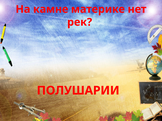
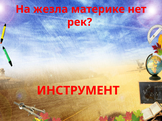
камне: камне -> жезла
ПОЛУШАРИИ: ПОЛУШАРИИ -> ИНСТРУМЕНТ
